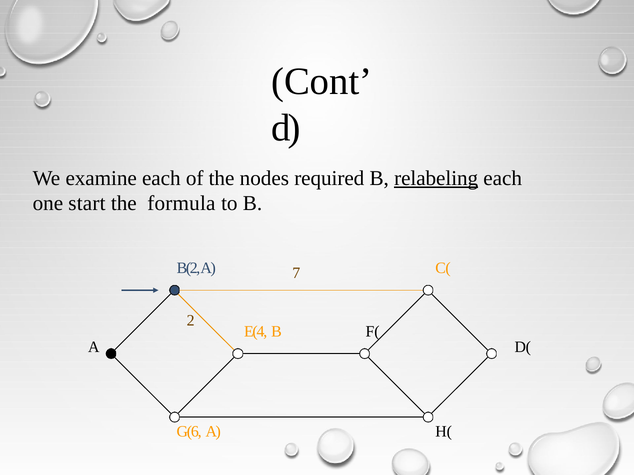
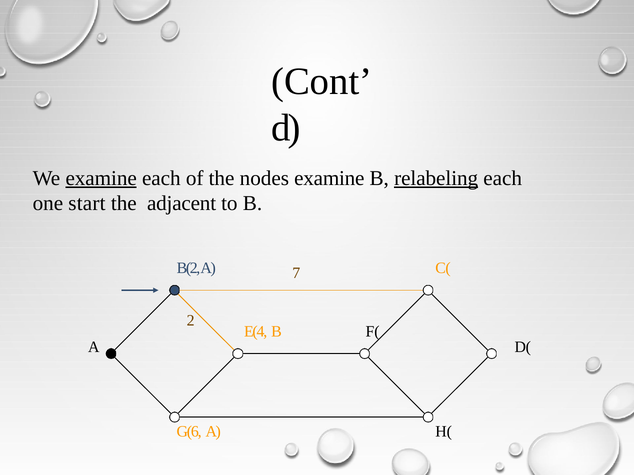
examine at (101, 178) underline: none -> present
nodes required: required -> examine
formula: formula -> adjacent
